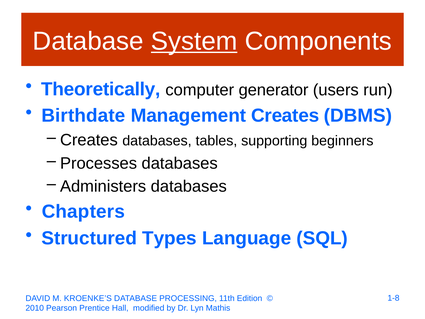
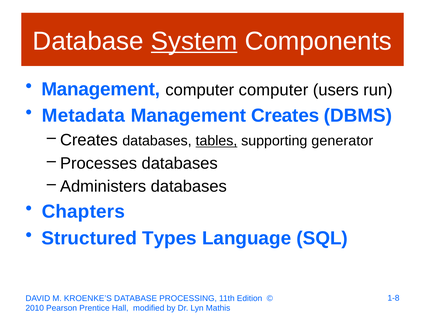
Theoretically at (101, 89): Theoretically -> Management
computer generator: generator -> computer
Birthdate: Birthdate -> Metadata
tables underline: none -> present
beginners: beginners -> generator
